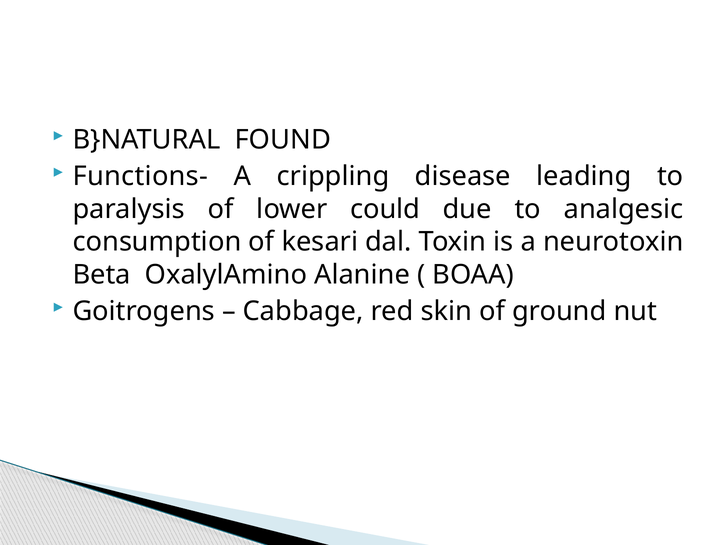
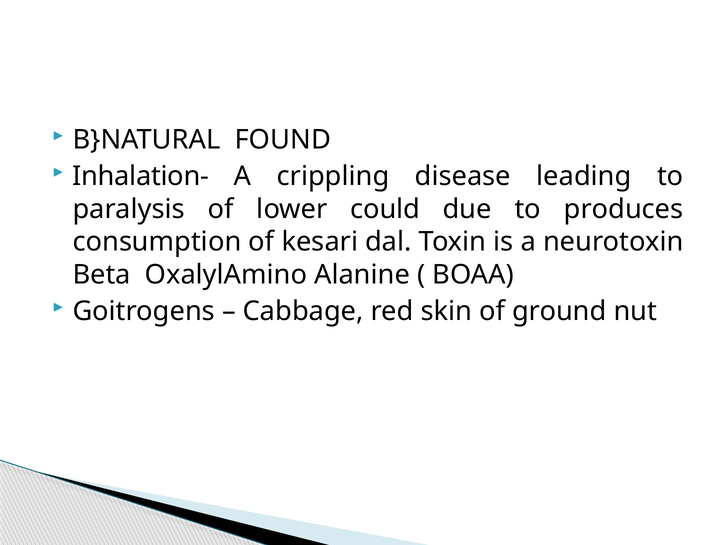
Functions-: Functions- -> Inhalation-
analgesic: analgesic -> produces
